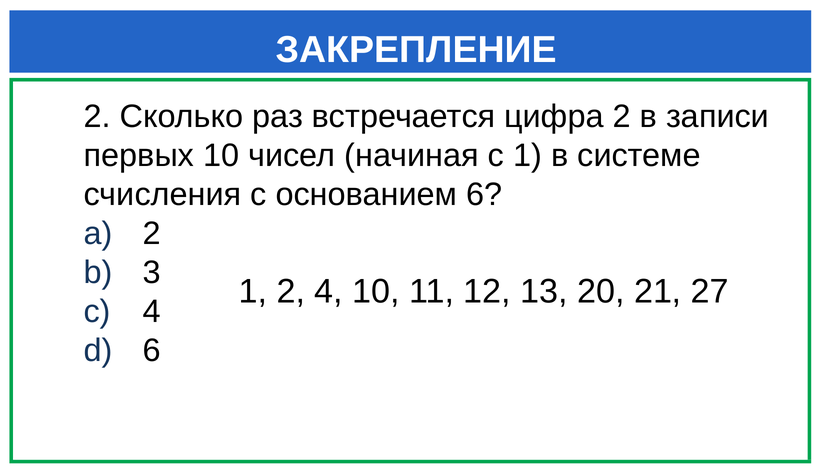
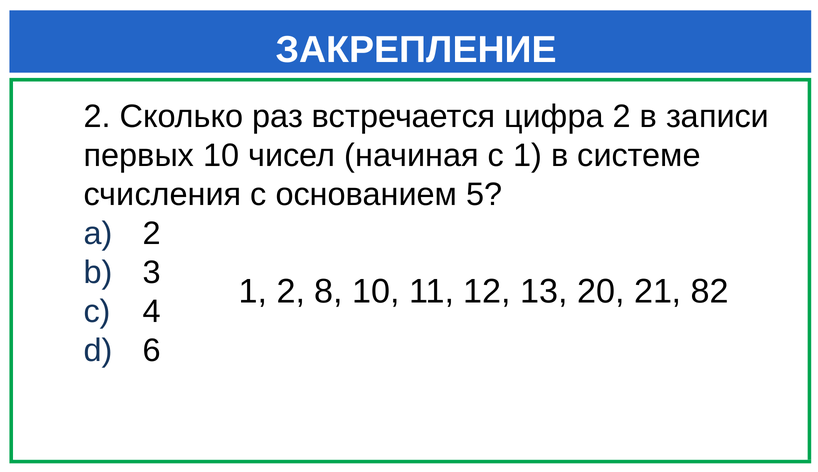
основанием 6: 6 -> 5
2 4: 4 -> 8
27: 27 -> 82
